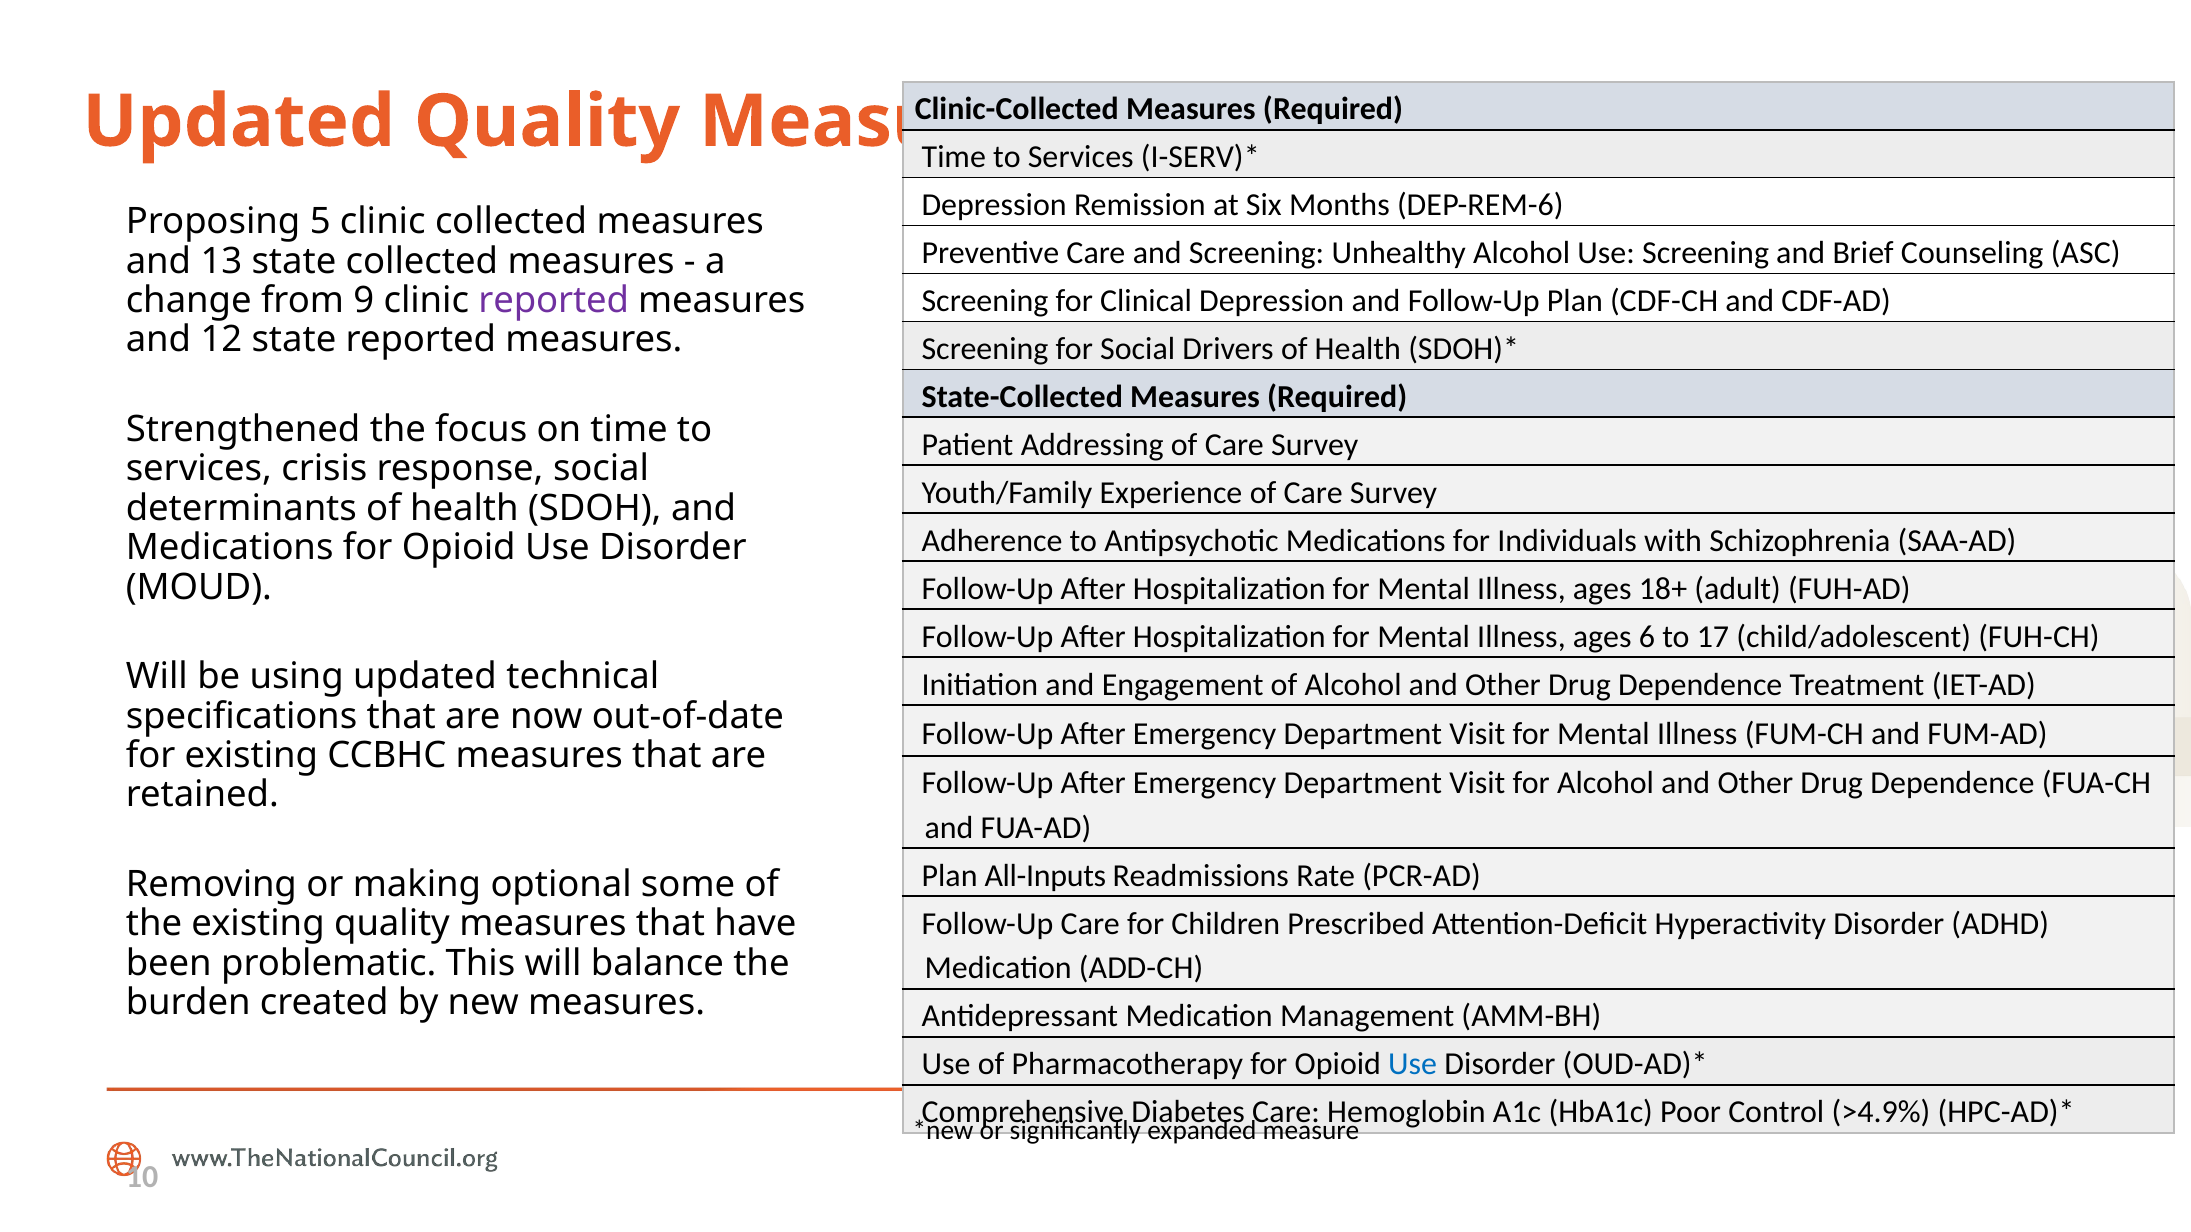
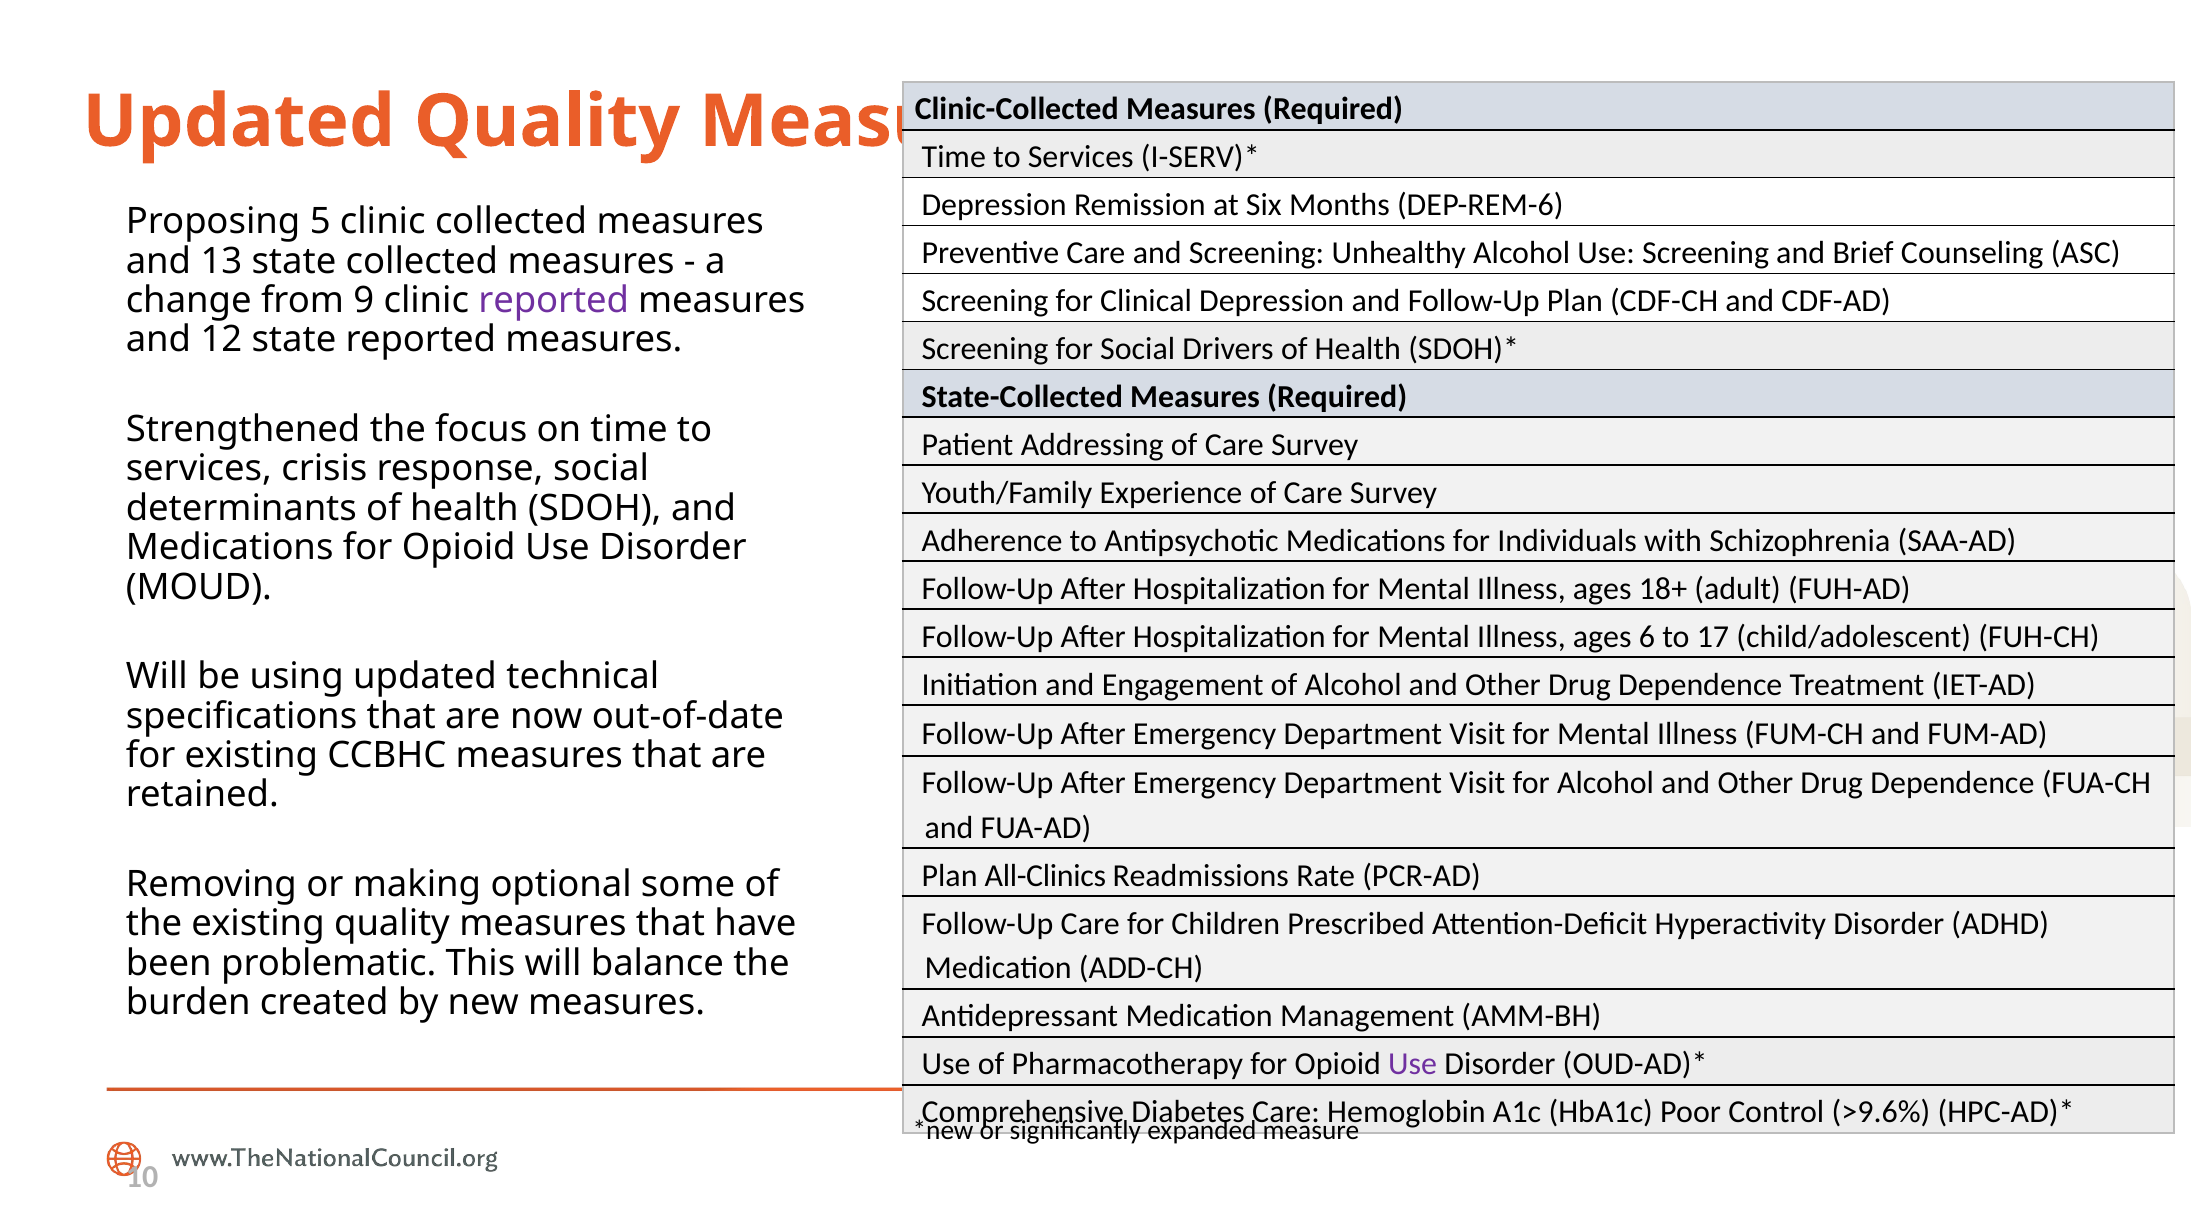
All-Inputs: All-Inputs -> All-Clinics
Use at (1413, 1065) colour: blue -> purple
>4.9%: >4.9% -> >9.6%
